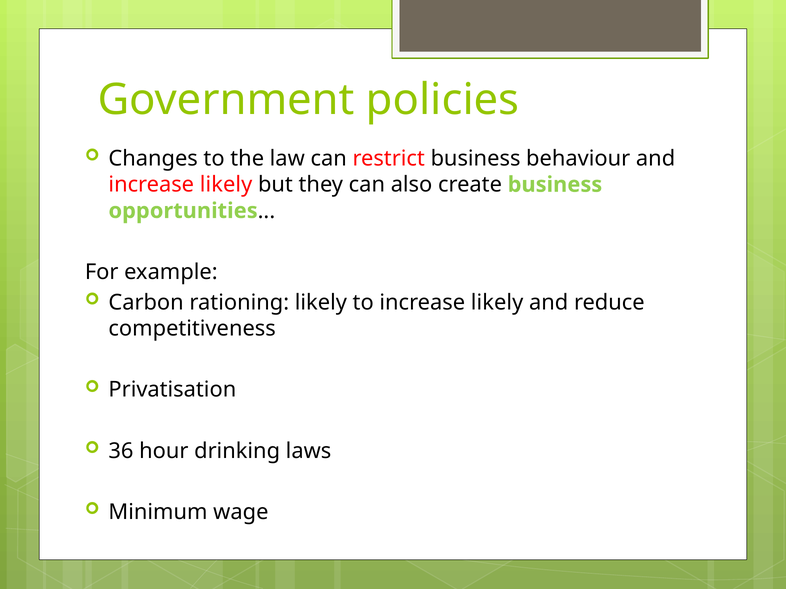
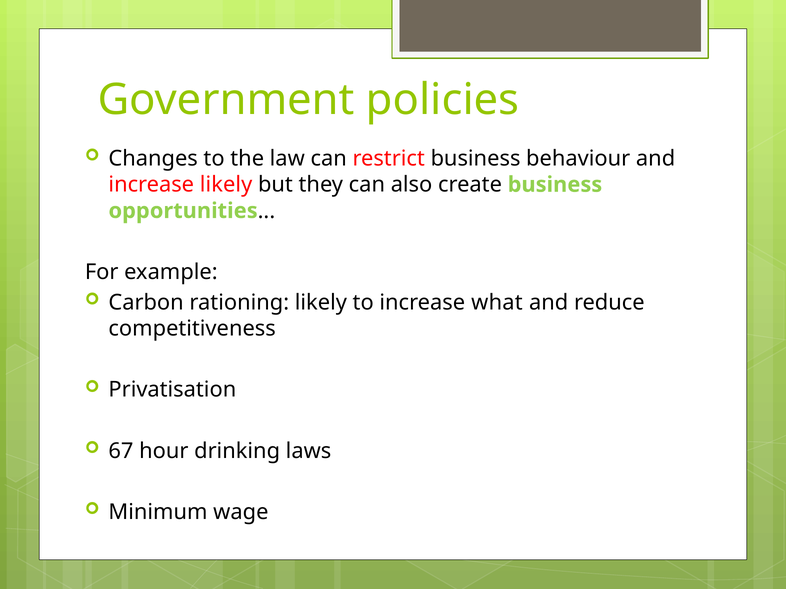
to increase likely: likely -> what
36: 36 -> 67
